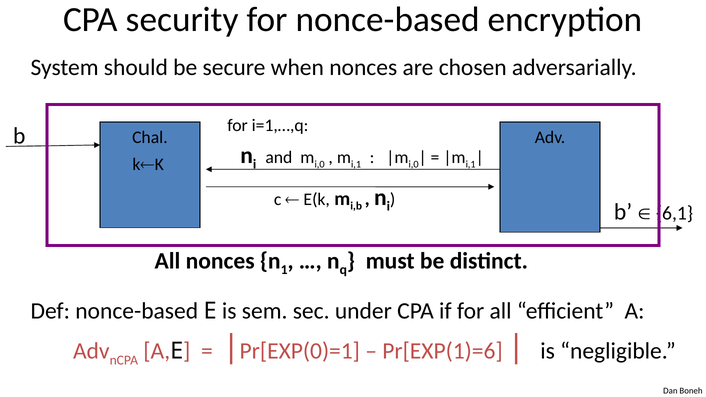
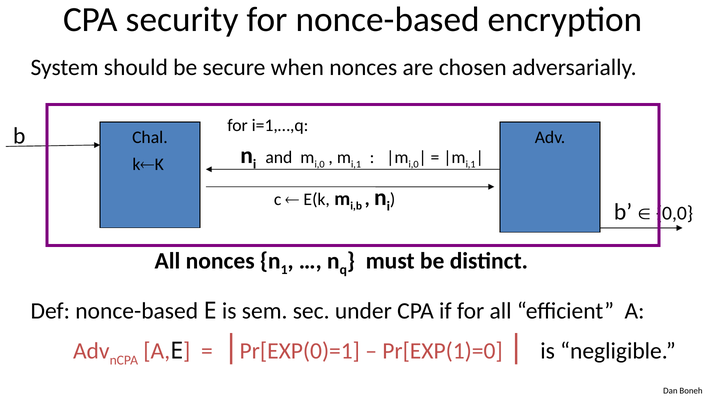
6,1: 6,1 -> 0,0
Pr[EXP(1)=6: Pr[EXP(1)=6 -> Pr[EXP(1)=0
